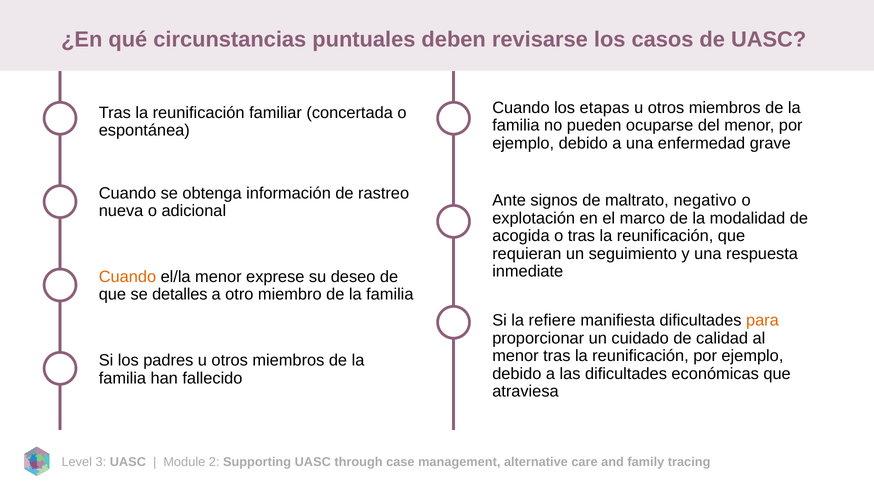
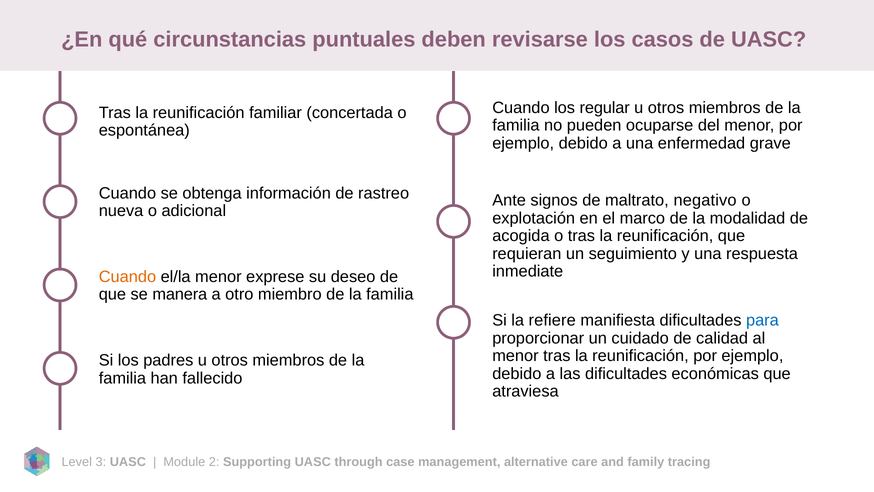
etapas: etapas -> regular
detalles: detalles -> manera
para colour: orange -> blue
